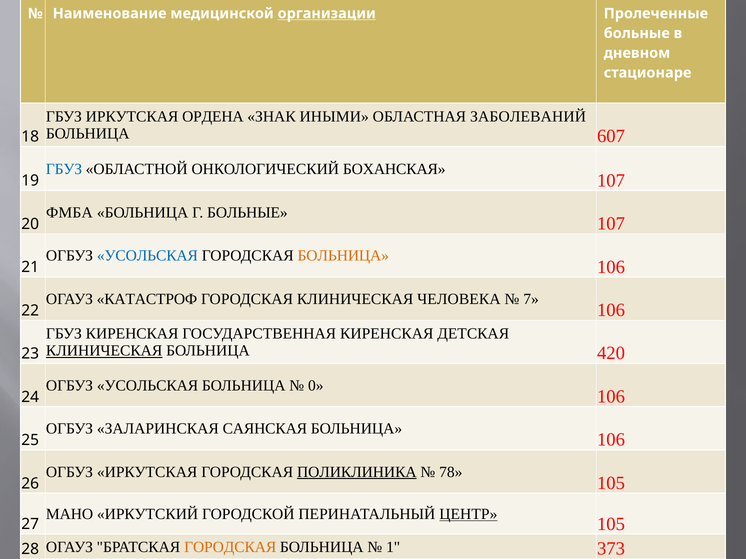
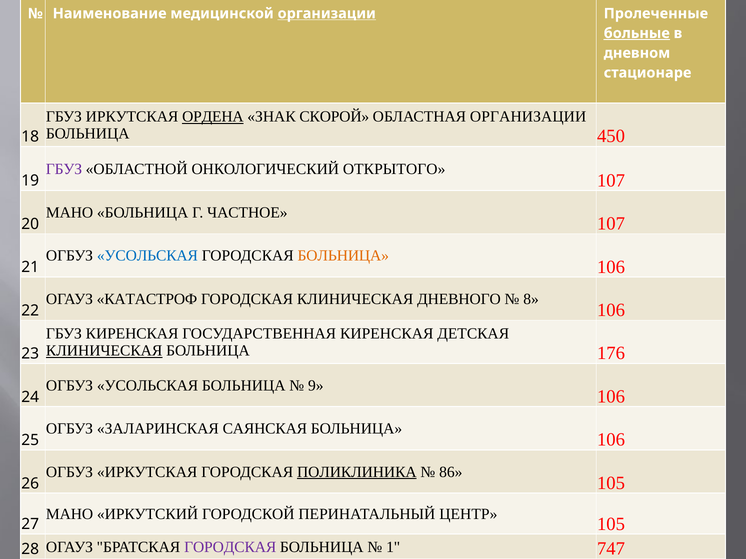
больные at (637, 33) underline: none -> present
ОРДЕНА underline: none -> present
ИНЫМИ: ИНЫМИ -> СКОРОЙ
ОБЛАСТНАЯ ЗАБОЛЕВАНИЙ: ЗАБОЛЕВАНИЙ -> ОРГАНИЗАЦИИ
607: 607 -> 450
ГБУЗ at (64, 169) colour: blue -> purple
БОХАНСКАЯ: БОХАНСКАЯ -> ОТКРЫТОГО
ФМБА at (69, 213): ФМБА -> МАНО
Г БОЛЬНЫЕ: БОЛЬНЫЕ -> ЧАСТНОЕ
ЧЕЛОВЕКА: ЧЕЛОВЕКА -> ДНЕВНОГО
7: 7 -> 8
420: 420 -> 176
0: 0 -> 9
78: 78 -> 86
ЦЕНТР underline: present -> none
ГОРОДСКАЯ at (230, 547) colour: orange -> purple
373: 373 -> 747
